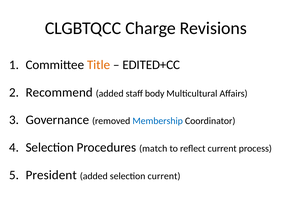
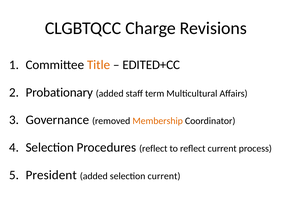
Recommend: Recommend -> Probationary
body: body -> term
Membership colour: blue -> orange
Procedures match: match -> reflect
